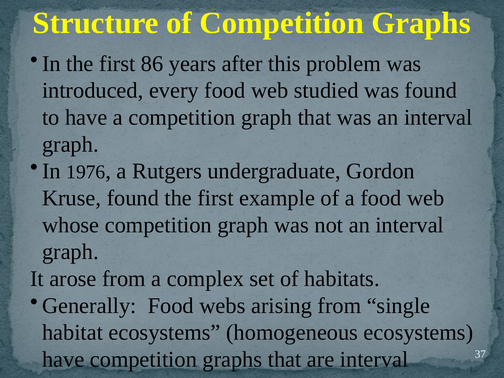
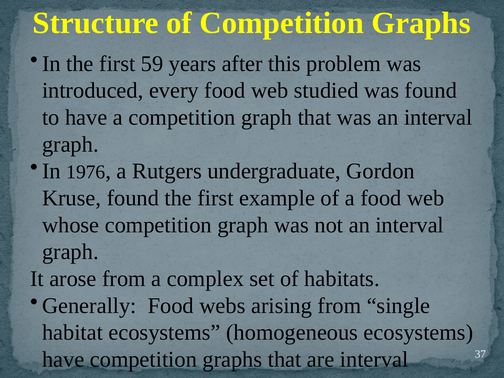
86: 86 -> 59
